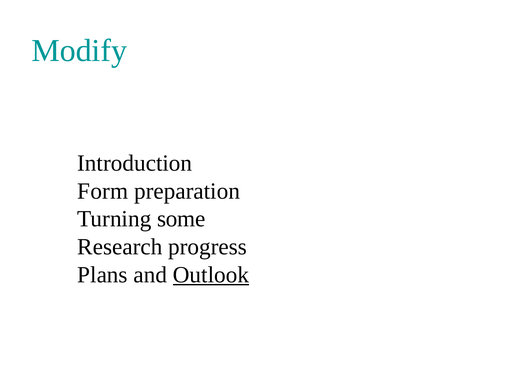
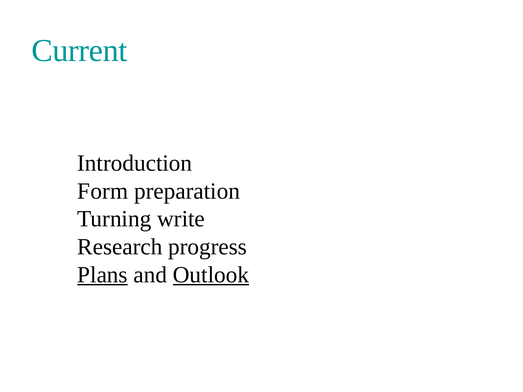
Modify: Modify -> Current
some: some -> write
Plans underline: none -> present
